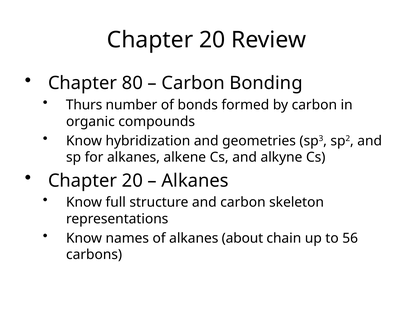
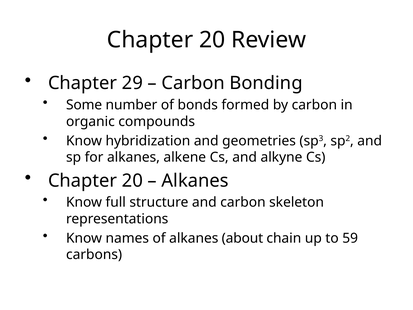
80: 80 -> 29
Thurs: Thurs -> Some
56: 56 -> 59
